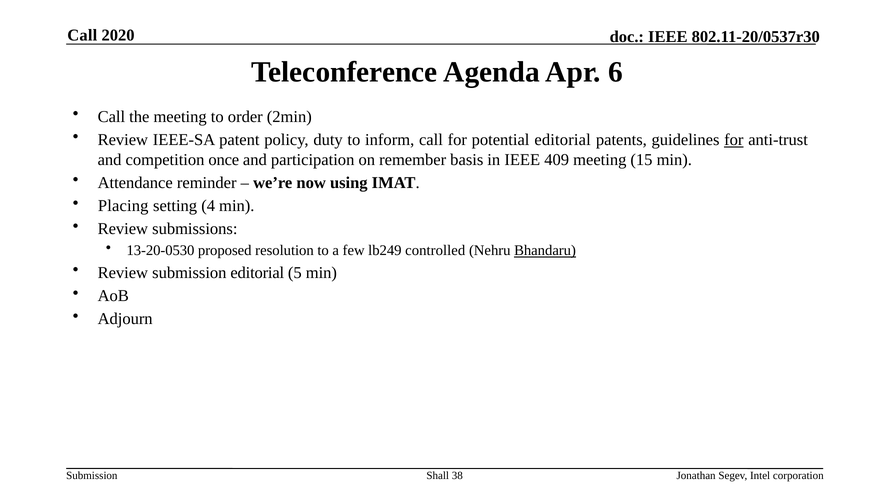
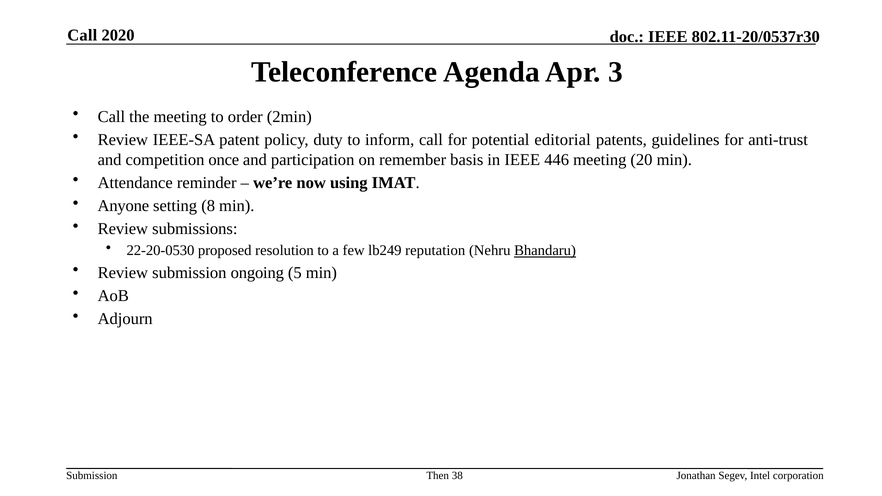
6: 6 -> 3
for at (734, 140) underline: present -> none
409: 409 -> 446
15: 15 -> 20
Placing: Placing -> Anyone
4: 4 -> 8
13-20-0530: 13-20-0530 -> 22-20-0530
controlled: controlled -> reputation
submission editorial: editorial -> ongoing
Shall: Shall -> Then
